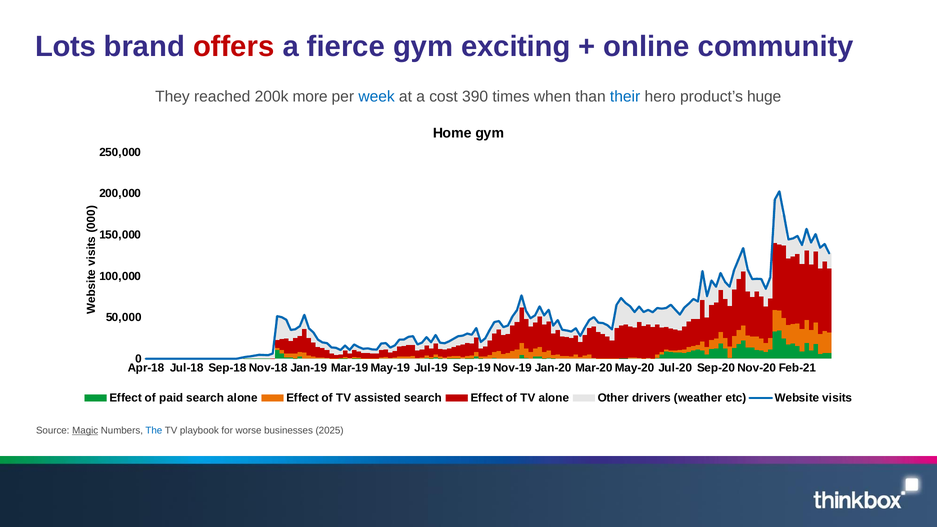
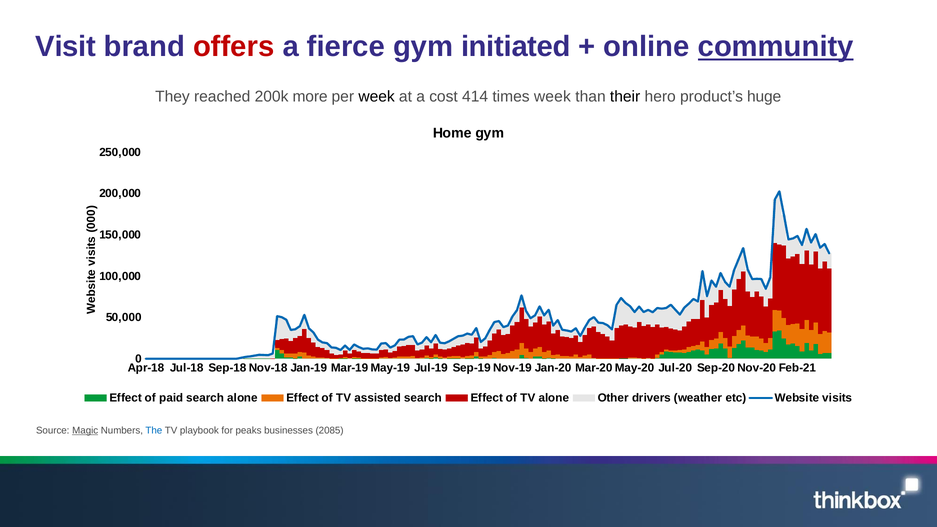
Lots: Lots -> Visit
exciting: exciting -> initiated
community underline: none -> present
week at (377, 96) colour: blue -> black
390: 390 -> 414
times when: when -> week
their colour: blue -> black
worse: worse -> peaks
2025: 2025 -> 2085
